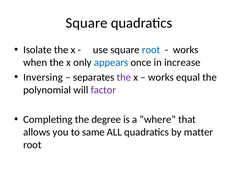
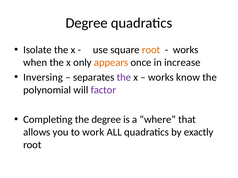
Square at (86, 23): Square -> Degree
root at (151, 50) colour: blue -> orange
appears colour: blue -> orange
equal: equal -> know
same: same -> work
matter: matter -> exactly
